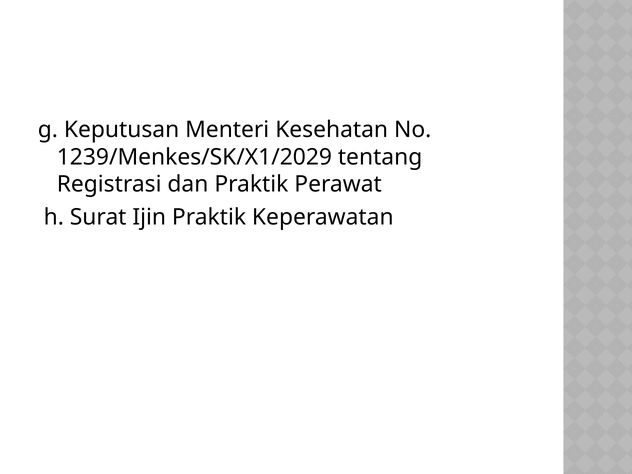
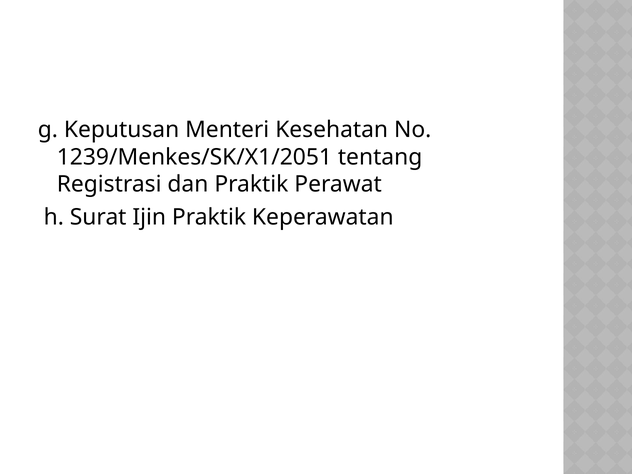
1239/Menkes/SK/X1/2029: 1239/Menkes/SK/X1/2029 -> 1239/Menkes/SK/X1/2051
